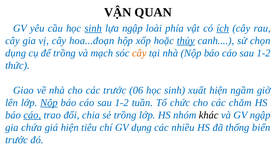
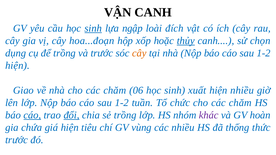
VẬN QUAN: QUAN -> CANH
phía: phía -> đích
ích underline: present -> none
và mạch: mạch -> trước
thức at (18, 66): thức -> hiện
nhà cho các trước: trước -> chăm
hiện ngầm: ngầm -> nhiều
Nộp at (49, 103) underline: present -> none
đổi underline: none -> present
khác colour: black -> purple
GV ngập: ngập -> hoàn
GV dụng: dụng -> vùng
biển: biển -> thức
